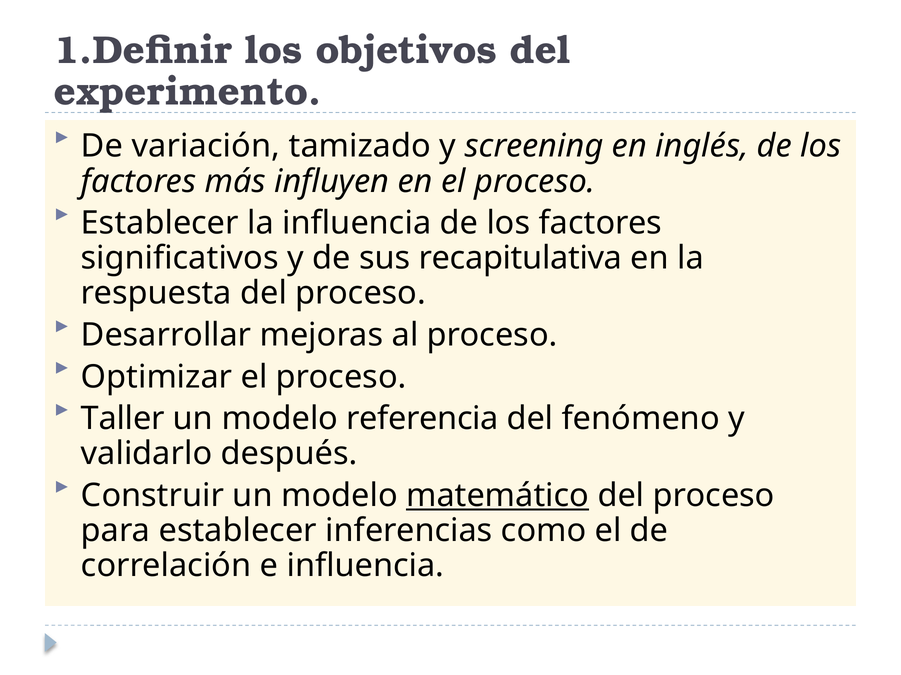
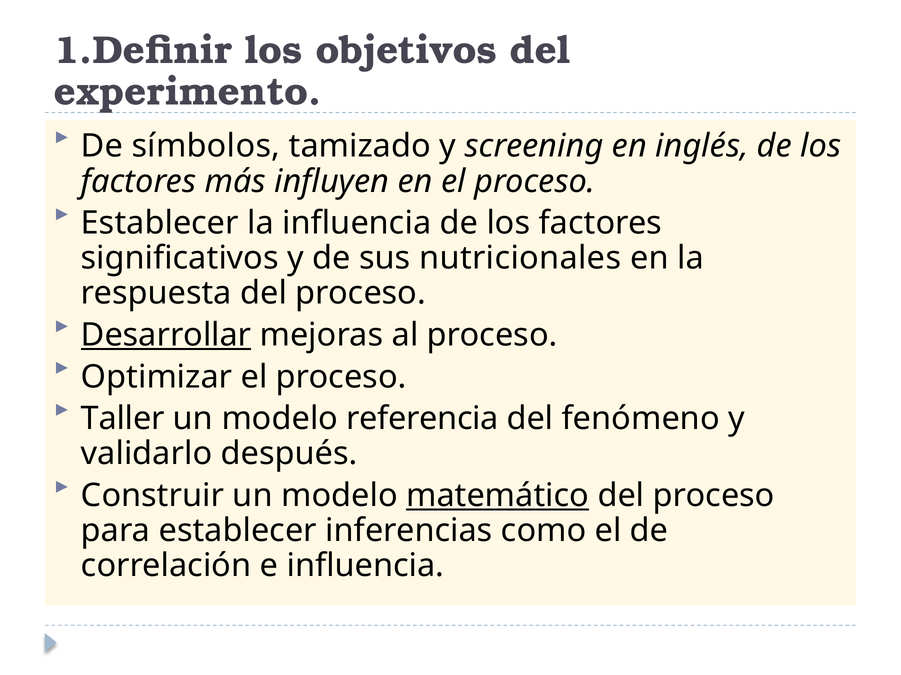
variación: variación -> símbolos
recapitulativa: recapitulativa -> nutricionales
Desarrollar underline: none -> present
